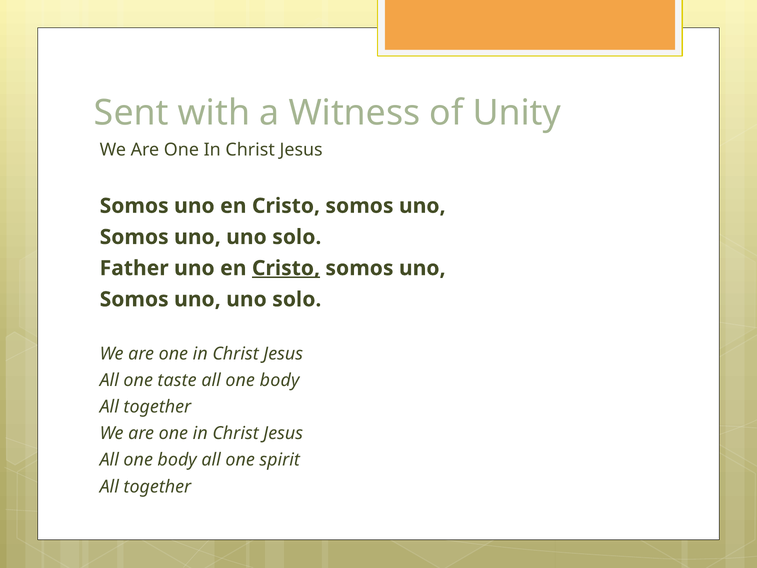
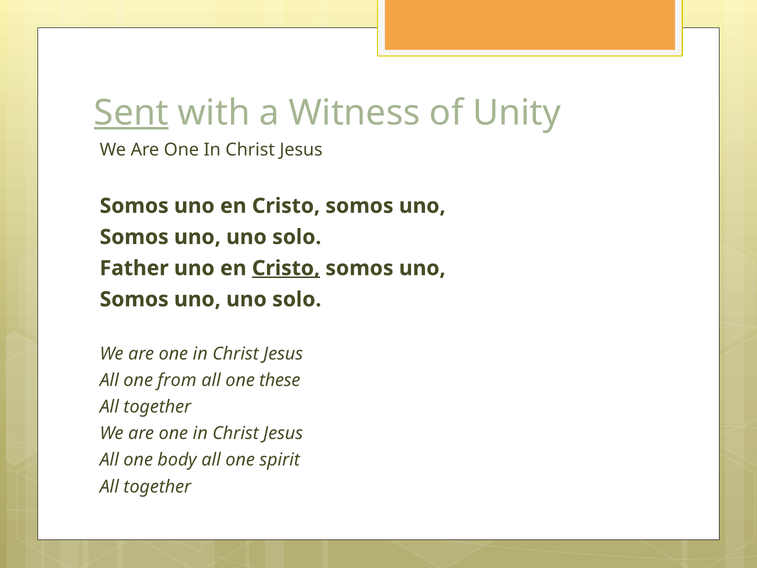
Sent underline: none -> present
taste: taste -> from
body at (280, 380): body -> these
